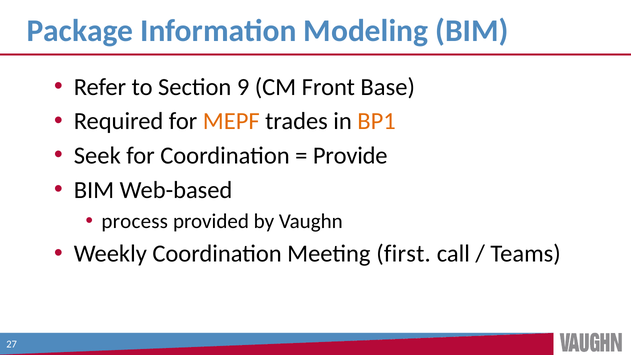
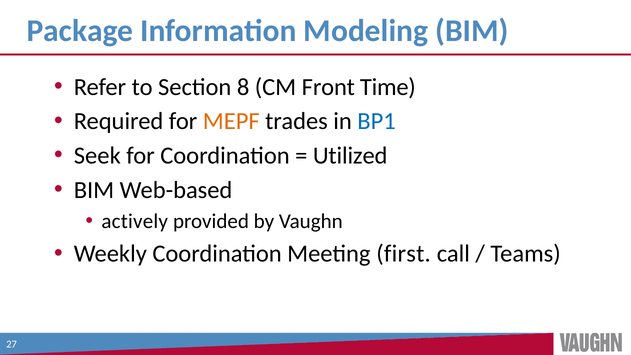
9: 9 -> 8
Base: Base -> Time
BP1 colour: orange -> blue
Provide: Provide -> Utilized
process: process -> actively
